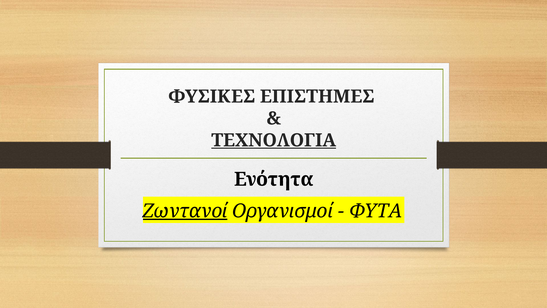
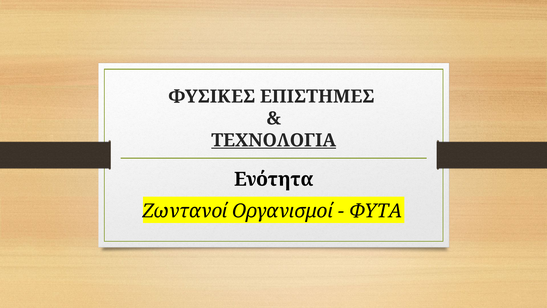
Ζωντανοί underline: present -> none
